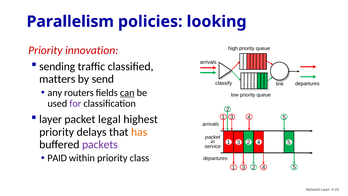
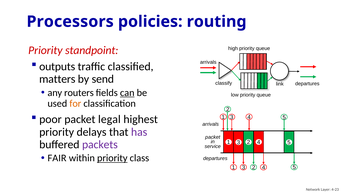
Parallelism: Parallelism -> Processors
looking: looking -> routing
innovation: innovation -> standpoint
sending: sending -> outputs
for colour: purple -> orange
layer at (51, 119): layer -> poor
has colour: orange -> purple
PAID: PAID -> FAIR
priority at (112, 158) underline: none -> present
